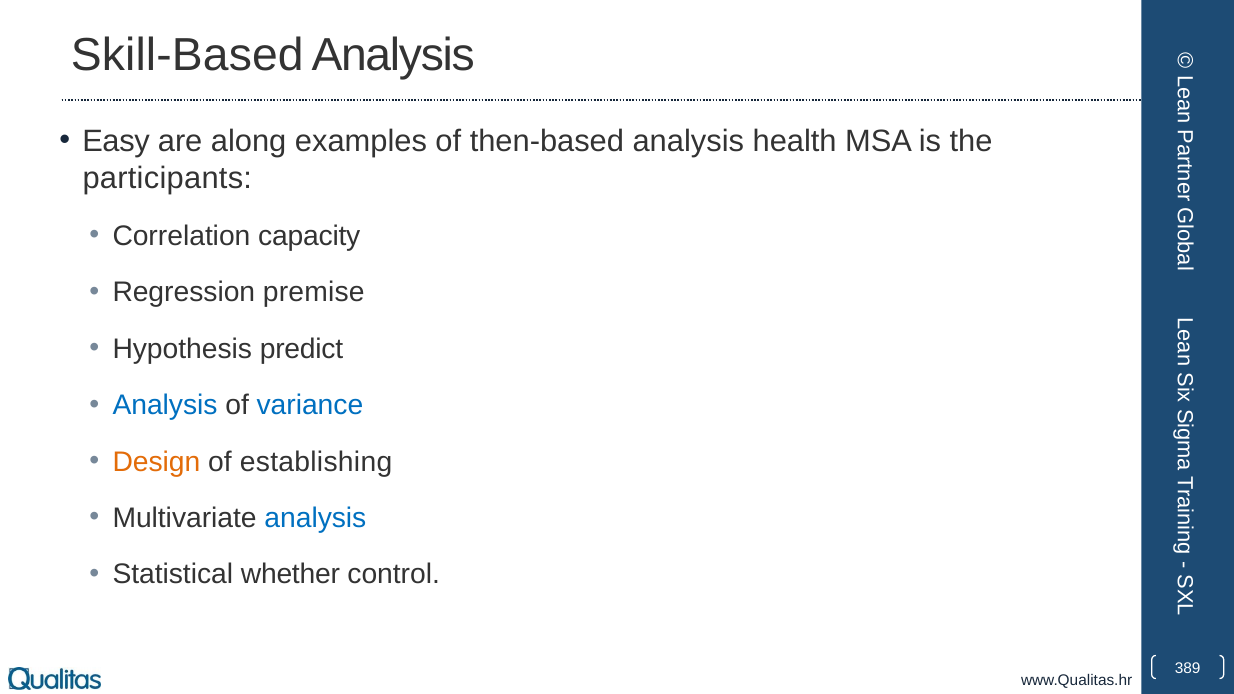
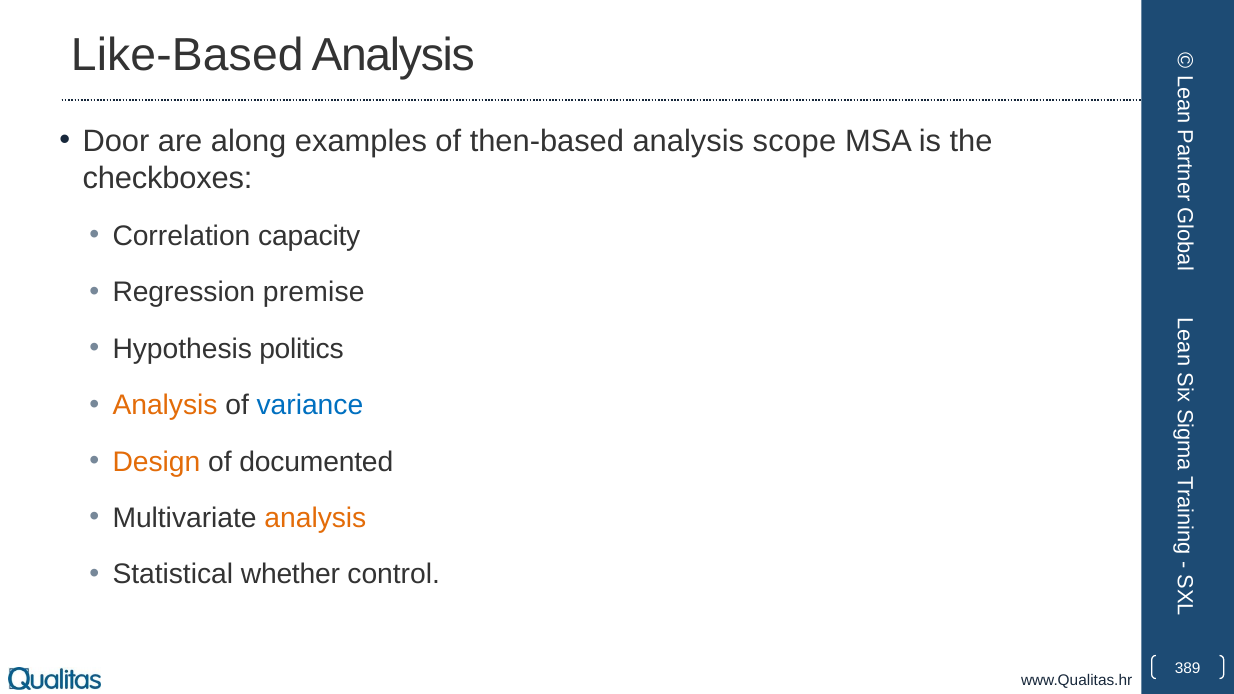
Skill-Based: Skill-Based -> Like-Based
Easy: Easy -> Door
health: health -> scope
participants: participants -> checkboxes
predict: predict -> politics
Analysis at (165, 405) colour: blue -> orange
establishing: establishing -> documented
analysis at (315, 518) colour: blue -> orange
